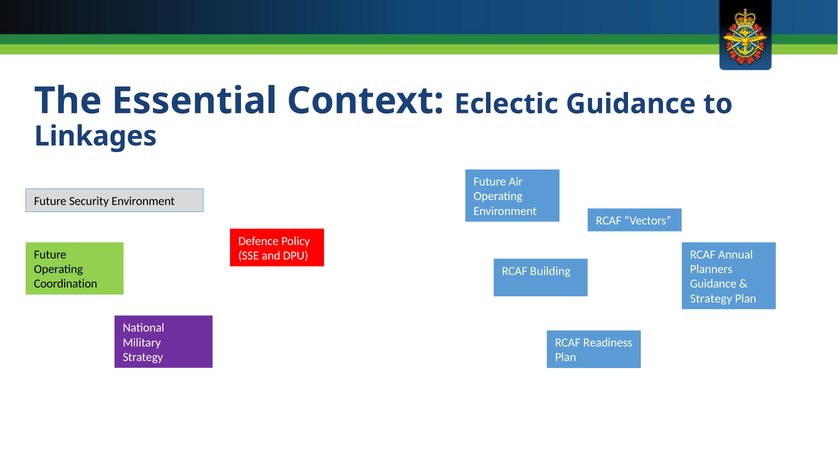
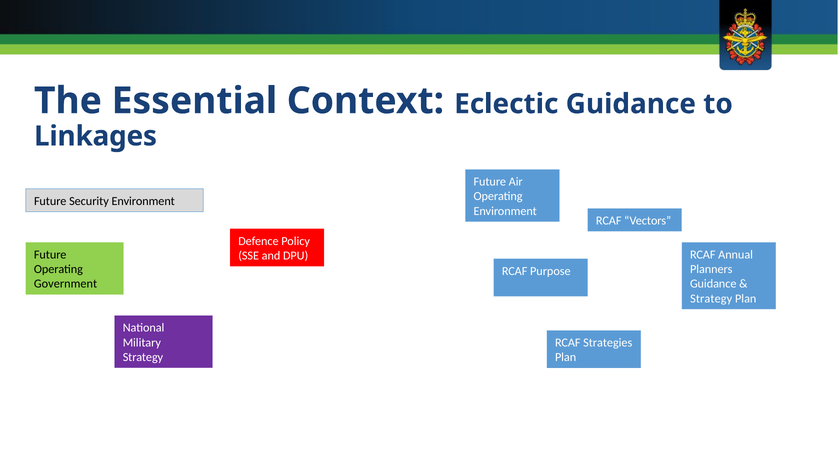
Building: Building -> Purpose
Coordination: Coordination -> Government
Readiness: Readiness -> Strategies
